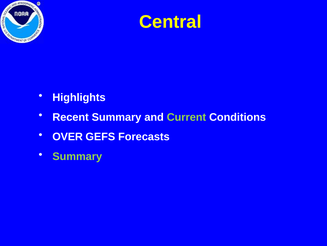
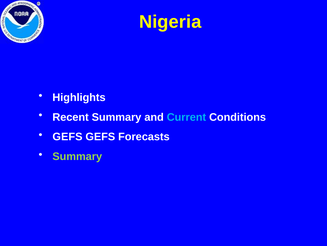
Central: Central -> Nigeria
Current colour: light green -> light blue
OVER at (68, 136): OVER -> GEFS
